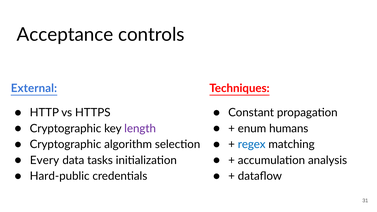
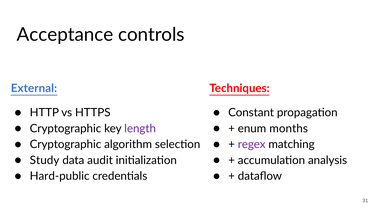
humans: humans -> months
regex colour: blue -> purple
Every: Every -> Study
tasks: tasks -> audit
